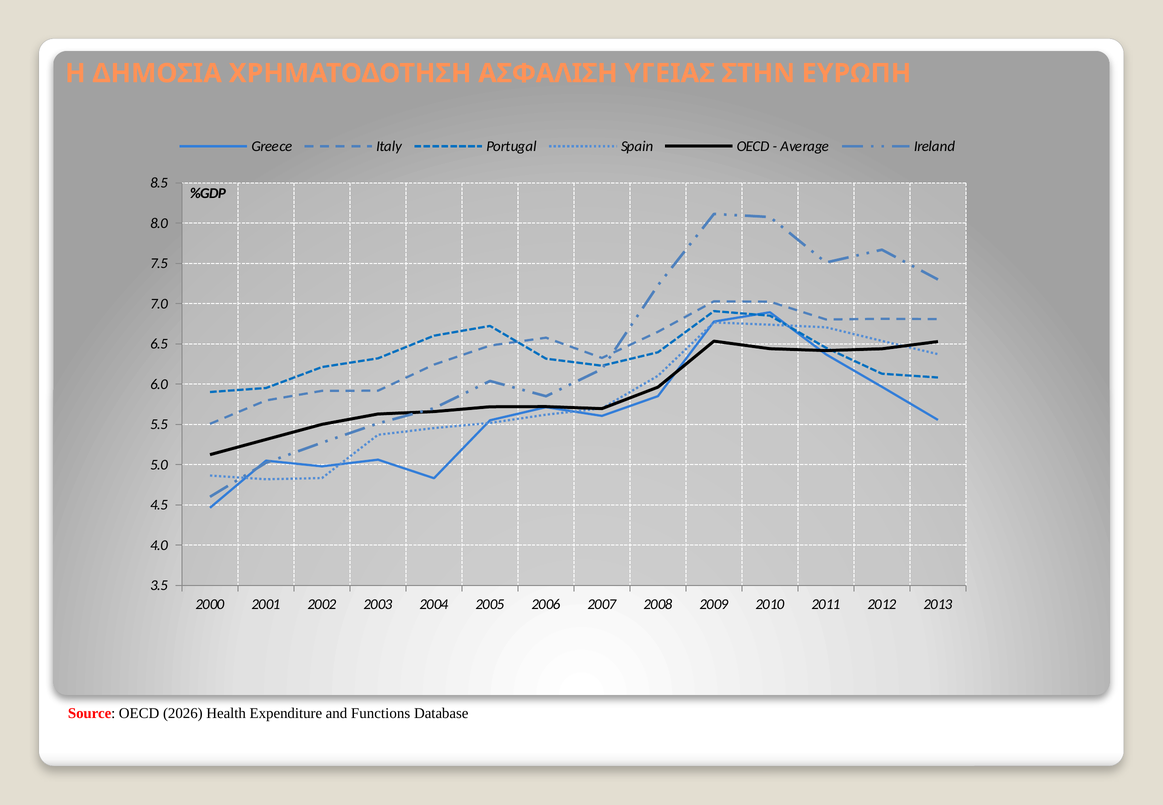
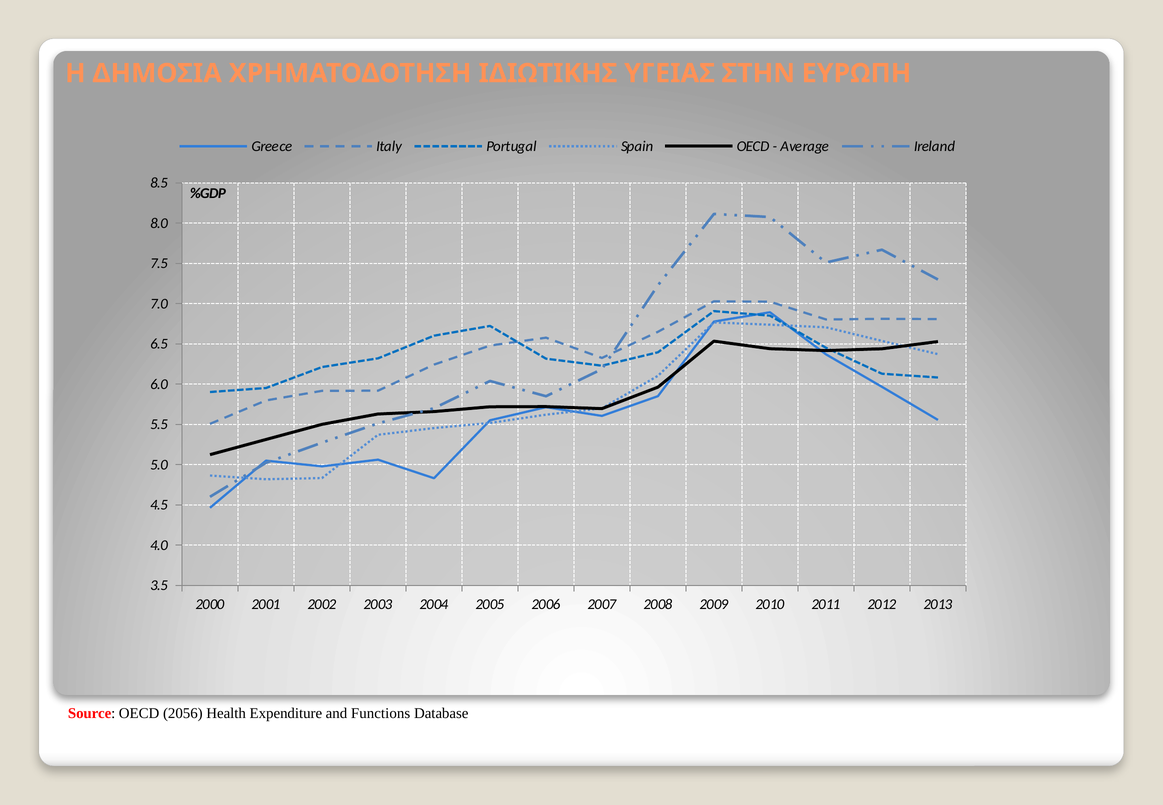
ΑΣΦΑΛΙΣΗ: ΑΣΦΑΛΙΣΗ -> ΙΔΙΩΤΙΚΗΣ
2026: 2026 -> 2056
